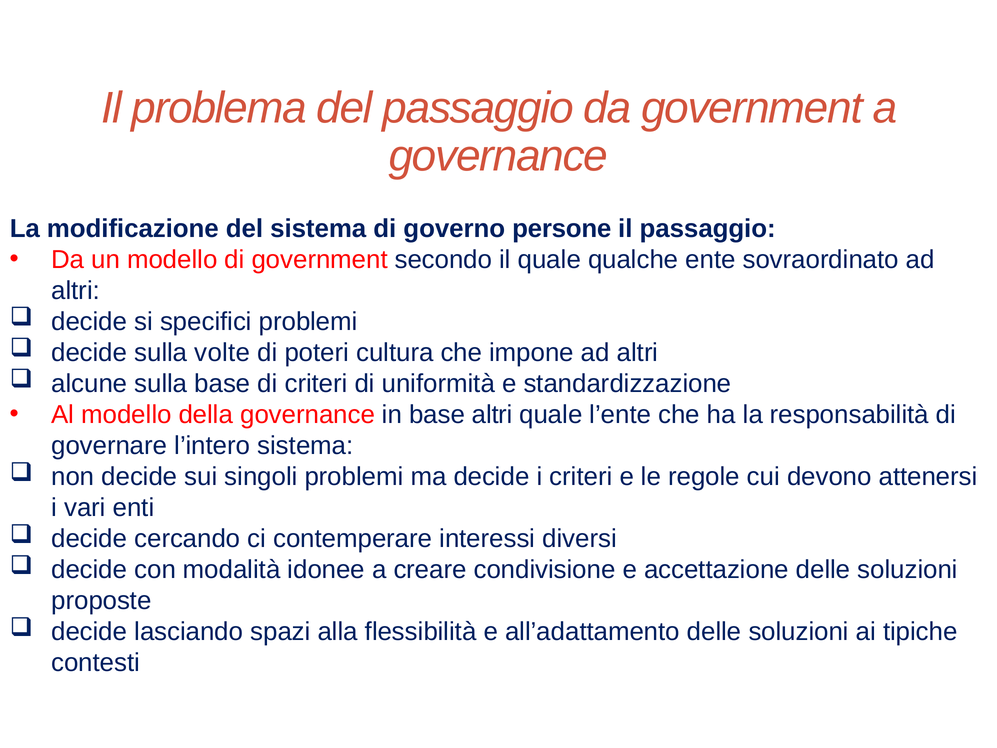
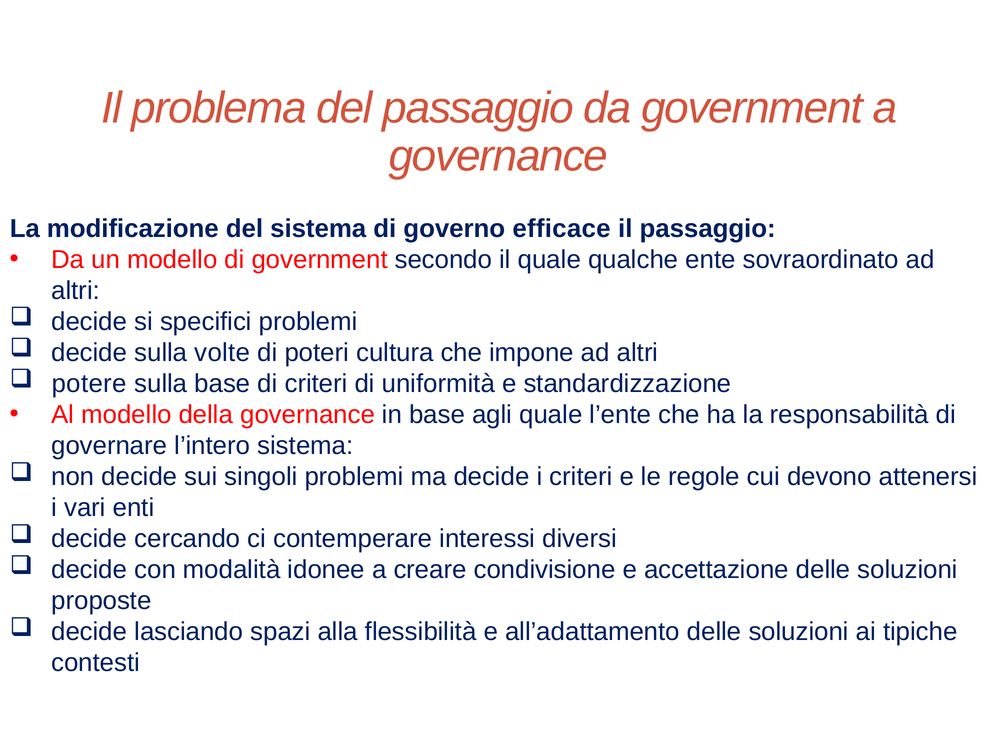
persone: persone -> efficace
alcune: alcune -> potere
base altri: altri -> agli
